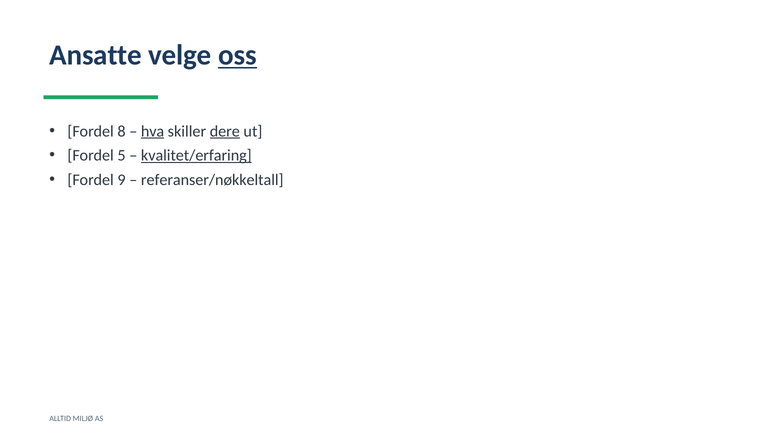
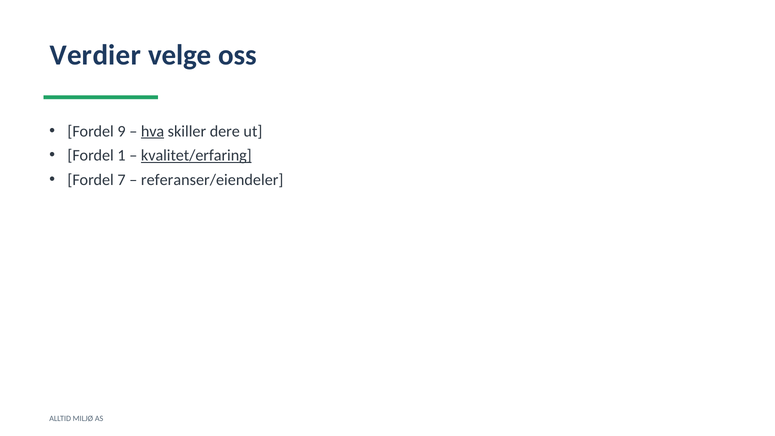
Ansatte: Ansatte -> Verdier
oss underline: present -> none
8: 8 -> 9
dere underline: present -> none
5: 5 -> 1
9: 9 -> 7
referanser/nøkkeltall: referanser/nøkkeltall -> referanser/eiendeler
